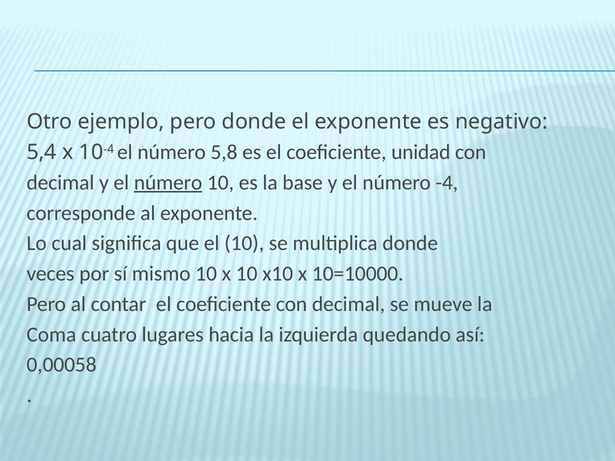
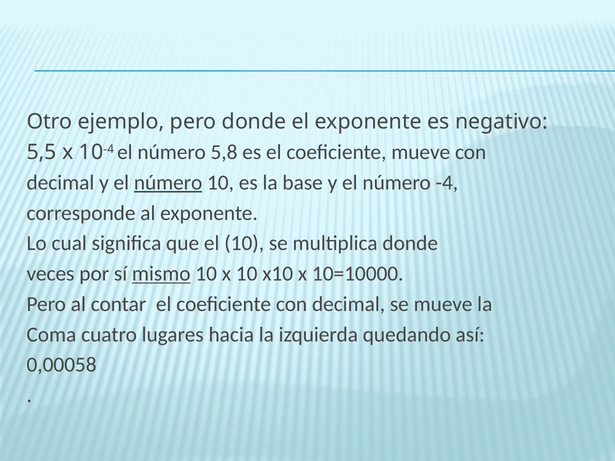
5,4: 5,4 -> 5,5
coeficiente unidad: unidad -> mueve
mismo underline: none -> present
